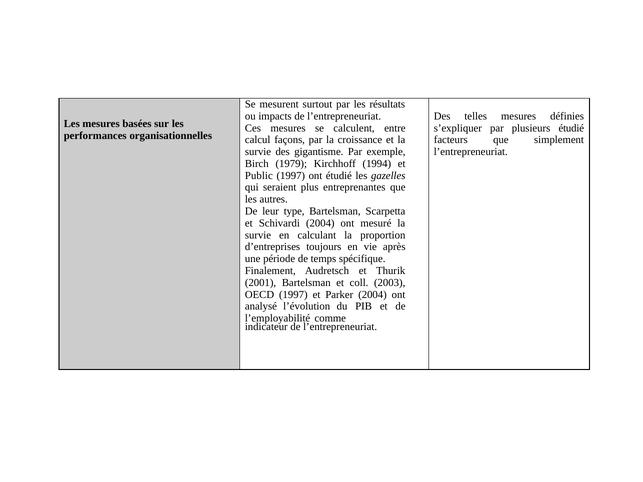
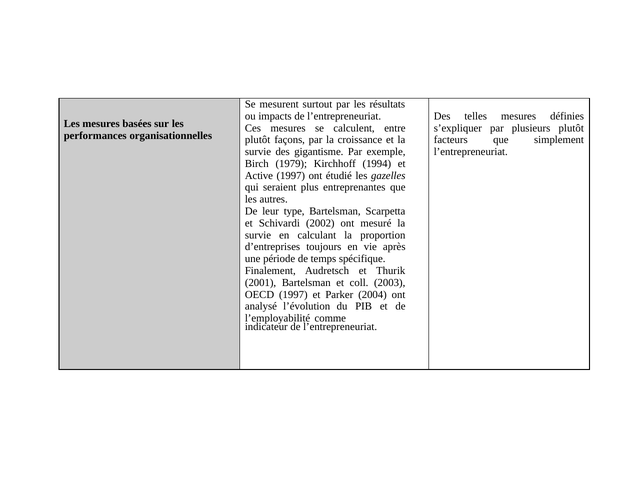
plusieurs étudié: étudié -> plutôt
calcul at (258, 140): calcul -> plutôt
Public: Public -> Active
Schivardi 2004: 2004 -> 2002
